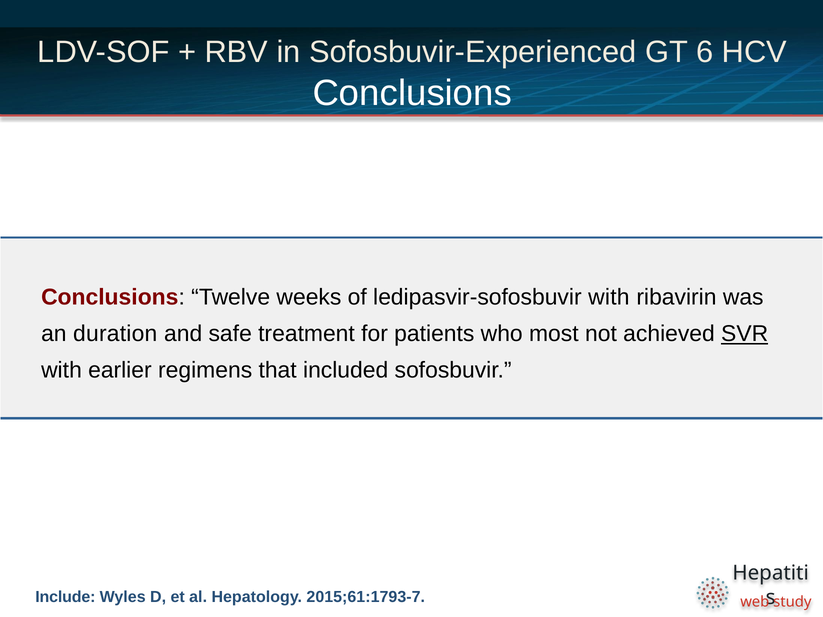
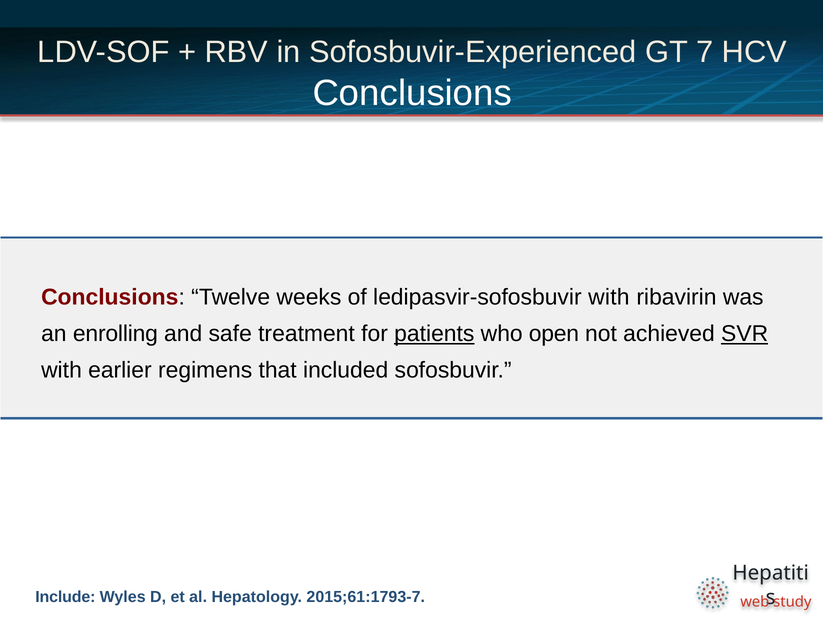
6: 6 -> 7
duration: duration -> enrolling
patients underline: none -> present
most: most -> open
